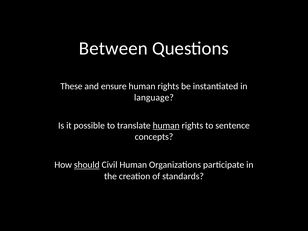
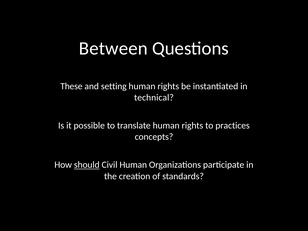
ensure: ensure -> setting
language: language -> technical
human at (166, 126) underline: present -> none
sentence: sentence -> practices
